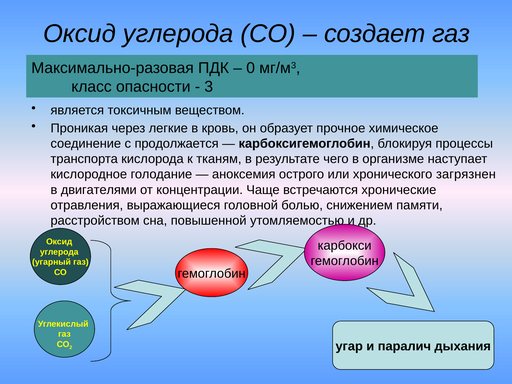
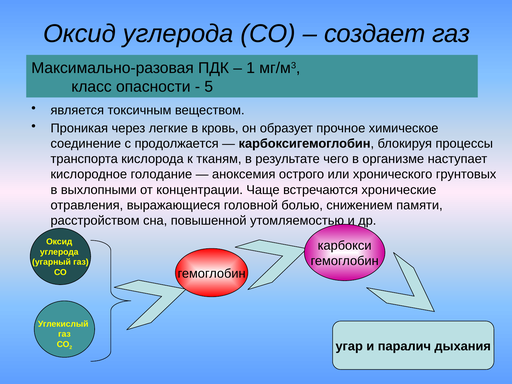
0: 0 -> 1
3: 3 -> 5
загрязнен: загрязнен -> грунтовых
двигателями: двигателями -> выхлопными
